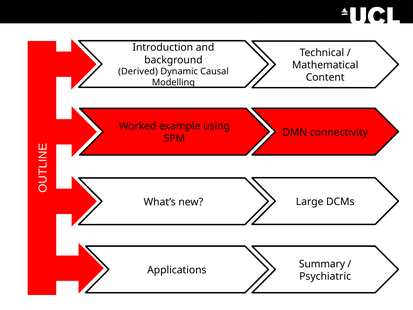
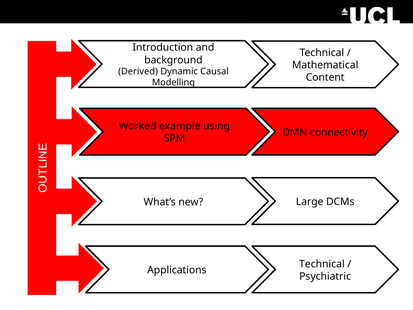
Summary at (322, 264): Summary -> Technical
